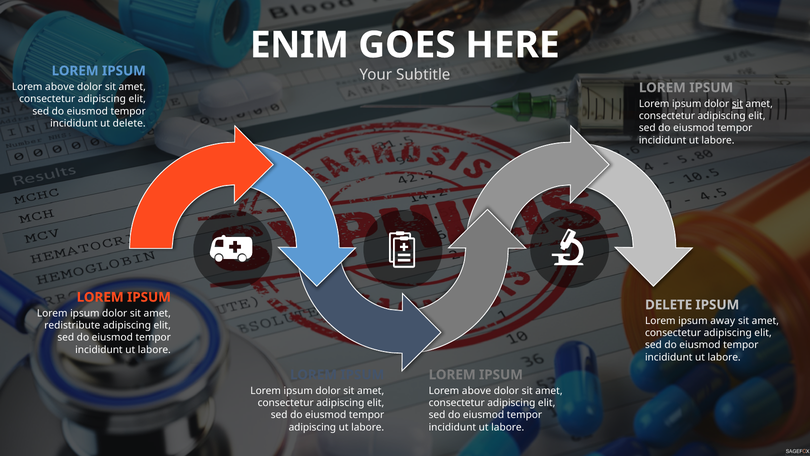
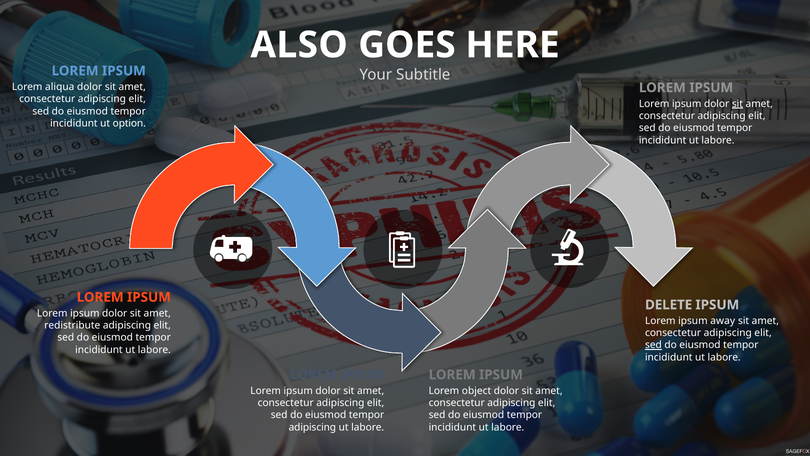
ENIM: ENIM -> ALSO
above at (60, 87): above -> aliqua
ut delete: delete -> option
sed at (653, 345) underline: none -> present
above at (476, 390): above -> object
